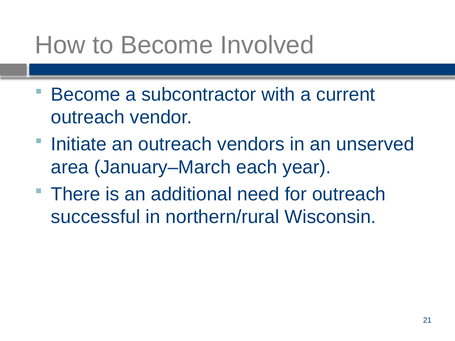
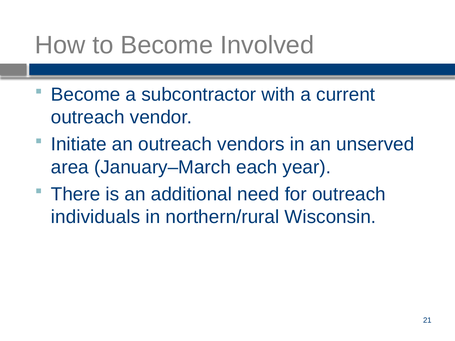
successful: successful -> individuals
